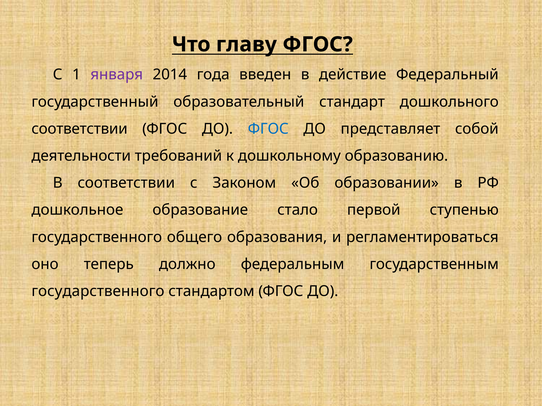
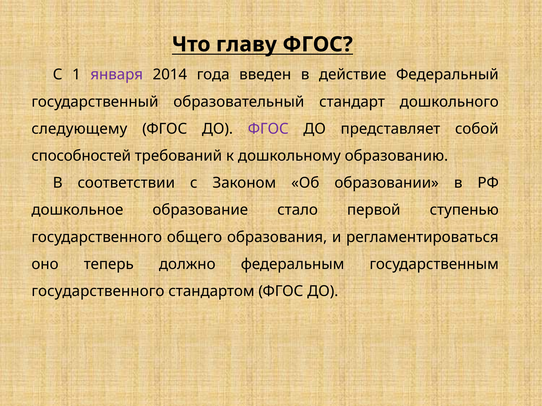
соответствии at (80, 129): соответствии -> следующему
ФГОС at (268, 129) colour: blue -> purple
деятельности: деятельности -> способностей
